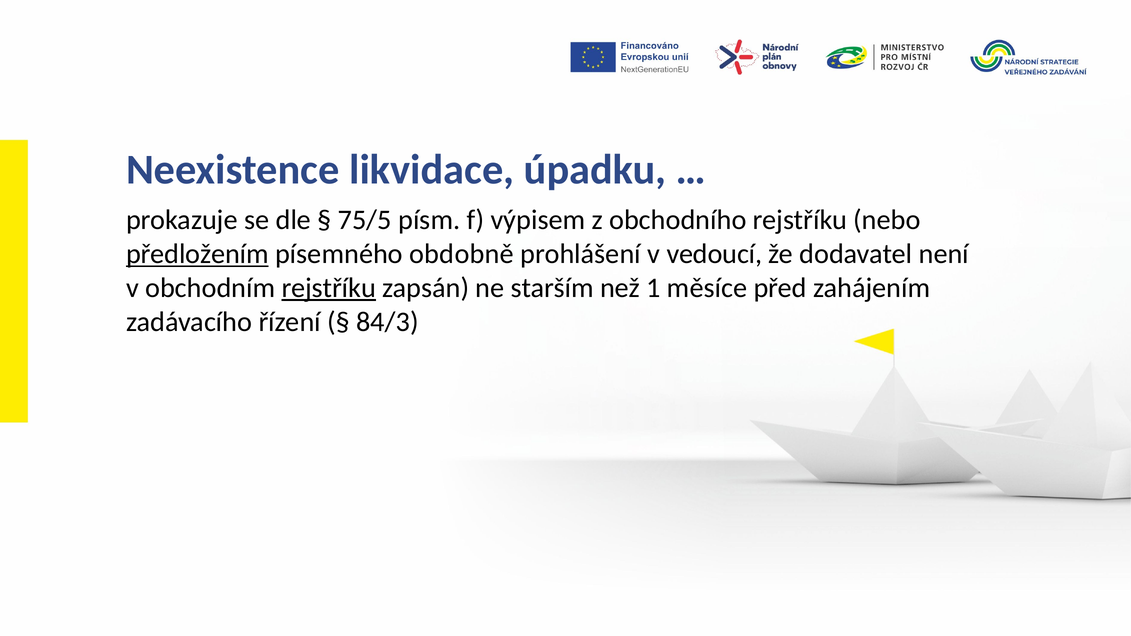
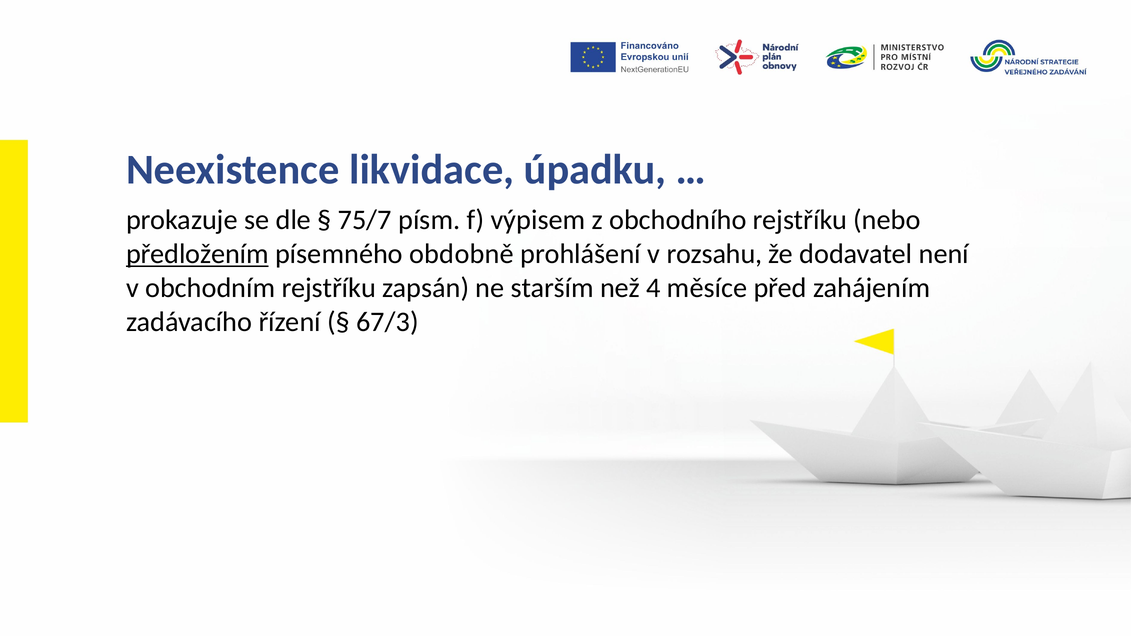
75/5: 75/5 -> 75/7
vedoucí: vedoucí -> rozsahu
rejstříku at (329, 288) underline: present -> none
1: 1 -> 4
84/3: 84/3 -> 67/3
